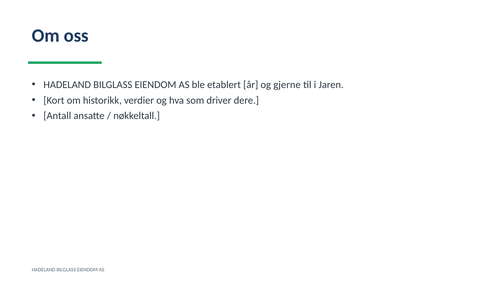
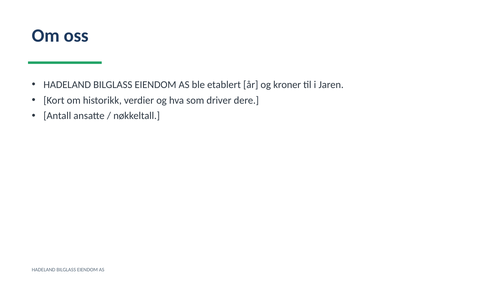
gjerne: gjerne -> kroner
